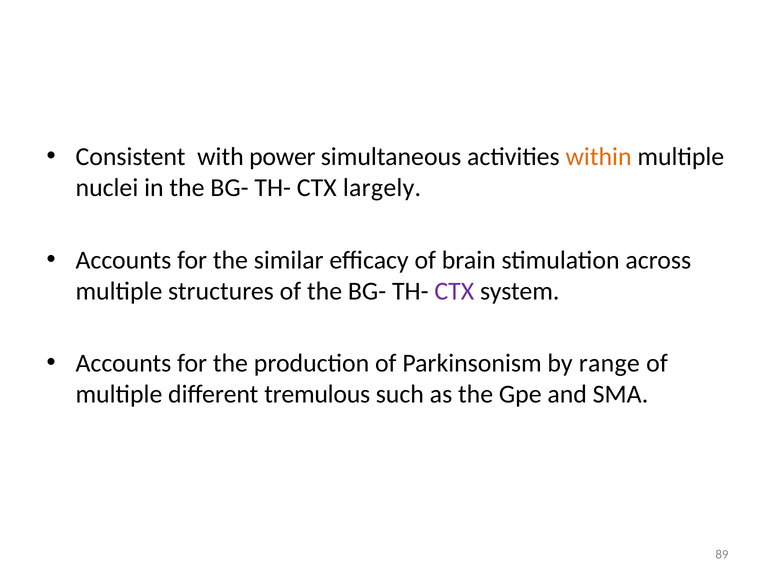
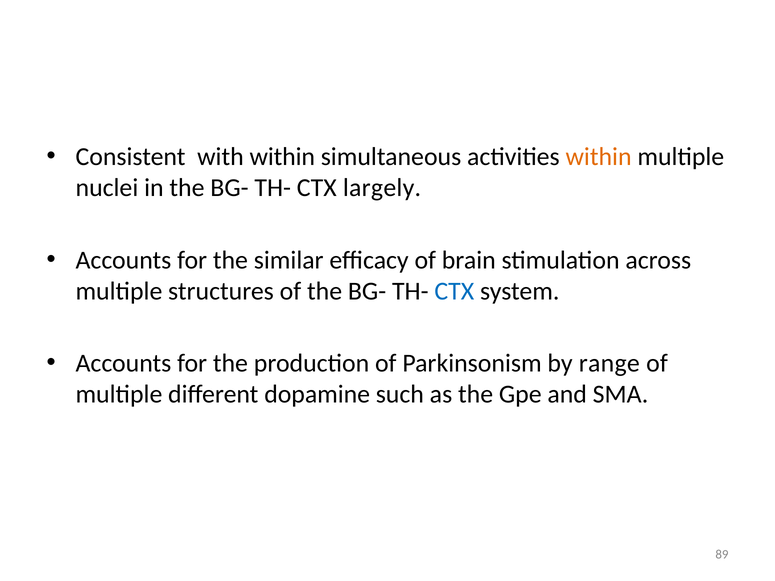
with power: power -> within
CTX at (454, 291) colour: purple -> blue
tremulous: tremulous -> dopamine
